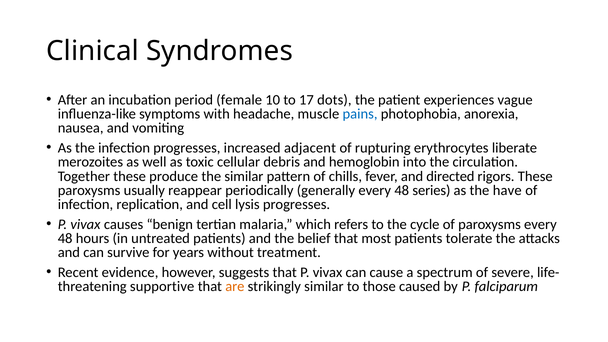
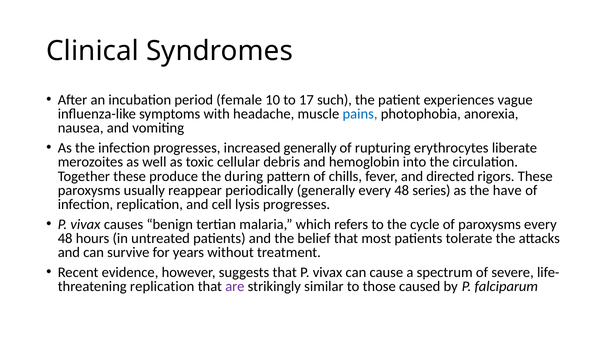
dots: dots -> such
increased adjacent: adjacent -> generally
the similar: similar -> during
supportive at (162, 287): supportive -> replication
are colour: orange -> purple
